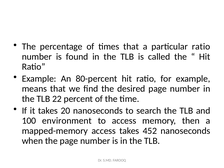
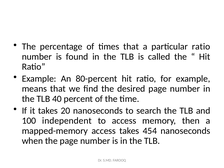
22: 22 -> 40
environment: environment -> independent
452: 452 -> 454
